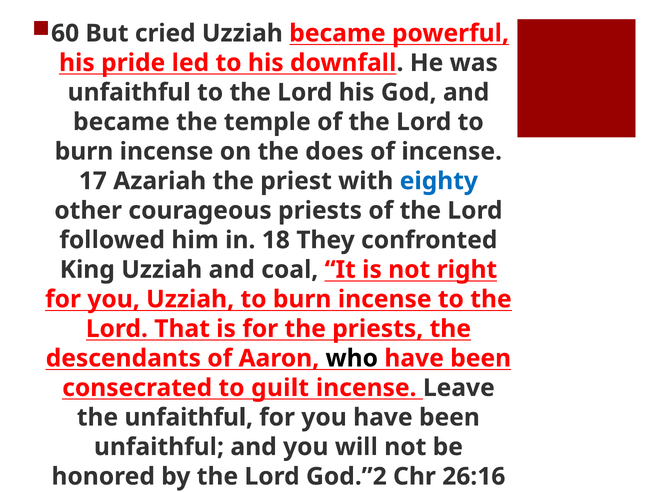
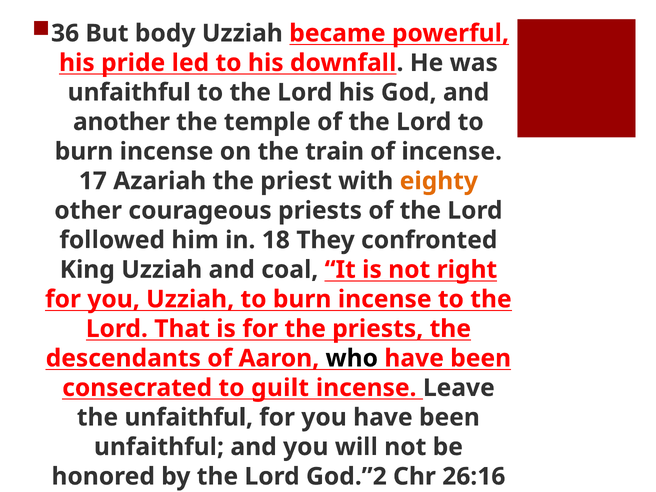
60: 60 -> 36
cried: cried -> body
became at (121, 122): became -> another
does: does -> train
eighty colour: blue -> orange
